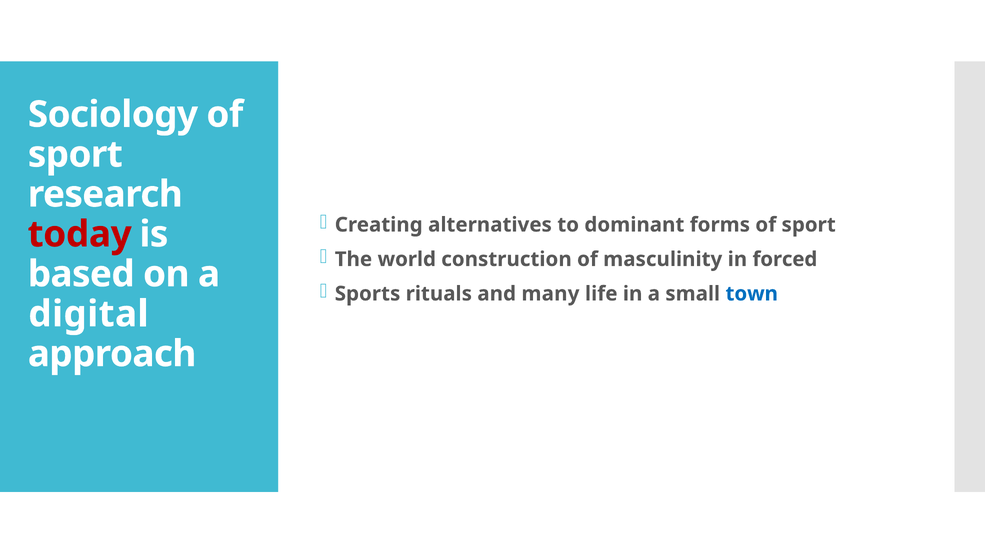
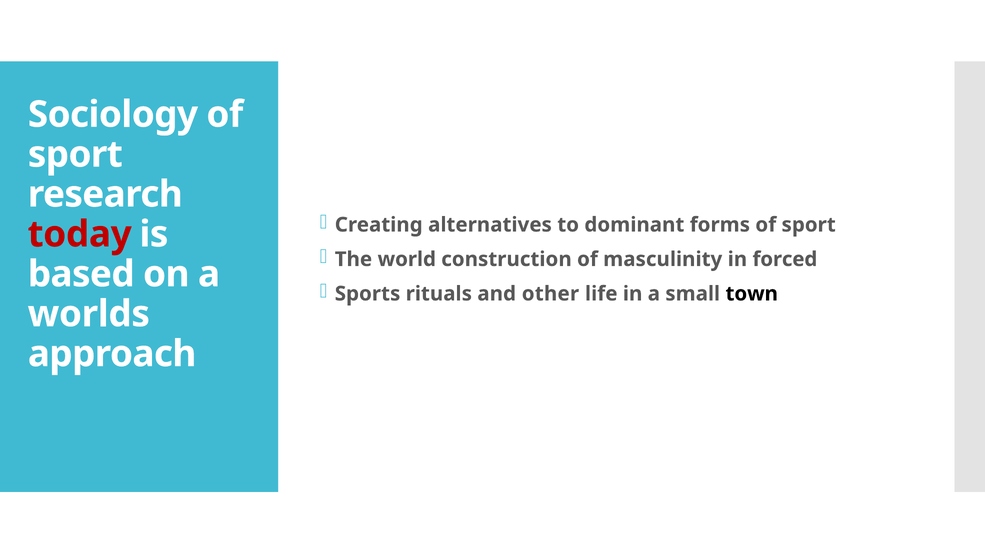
many: many -> other
town colour: blue -> black
digital: digital -> worlds
